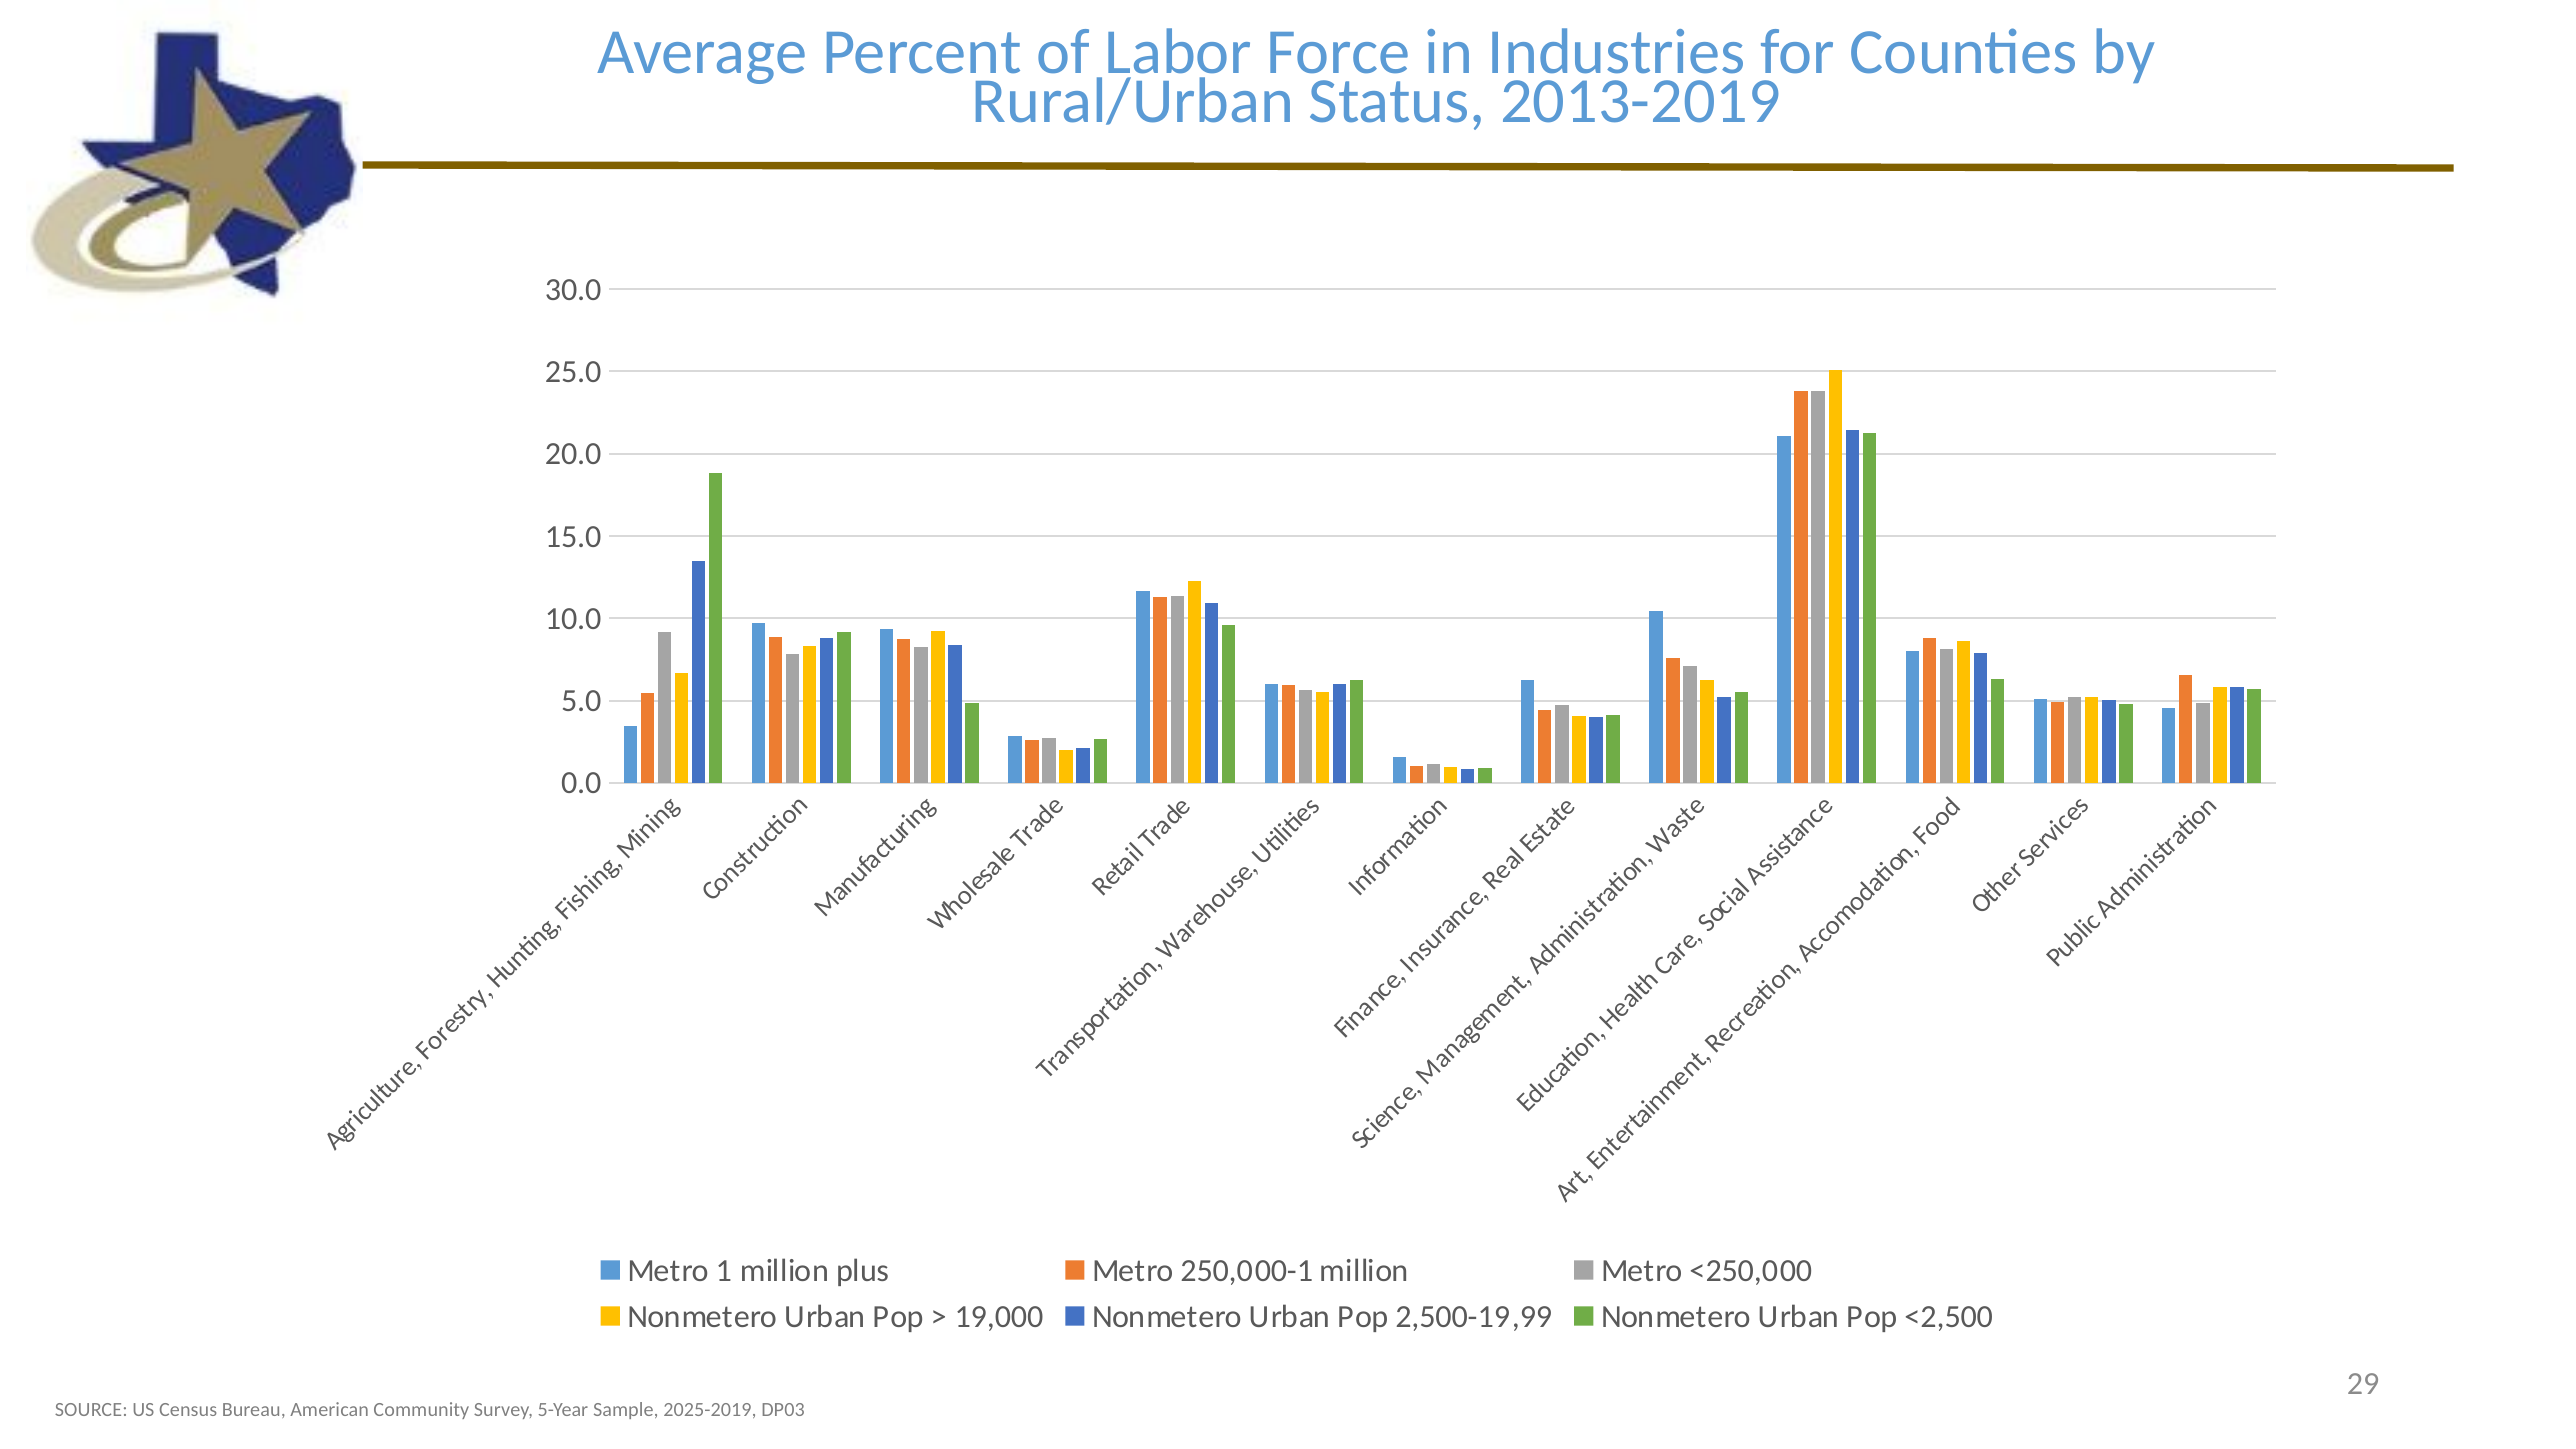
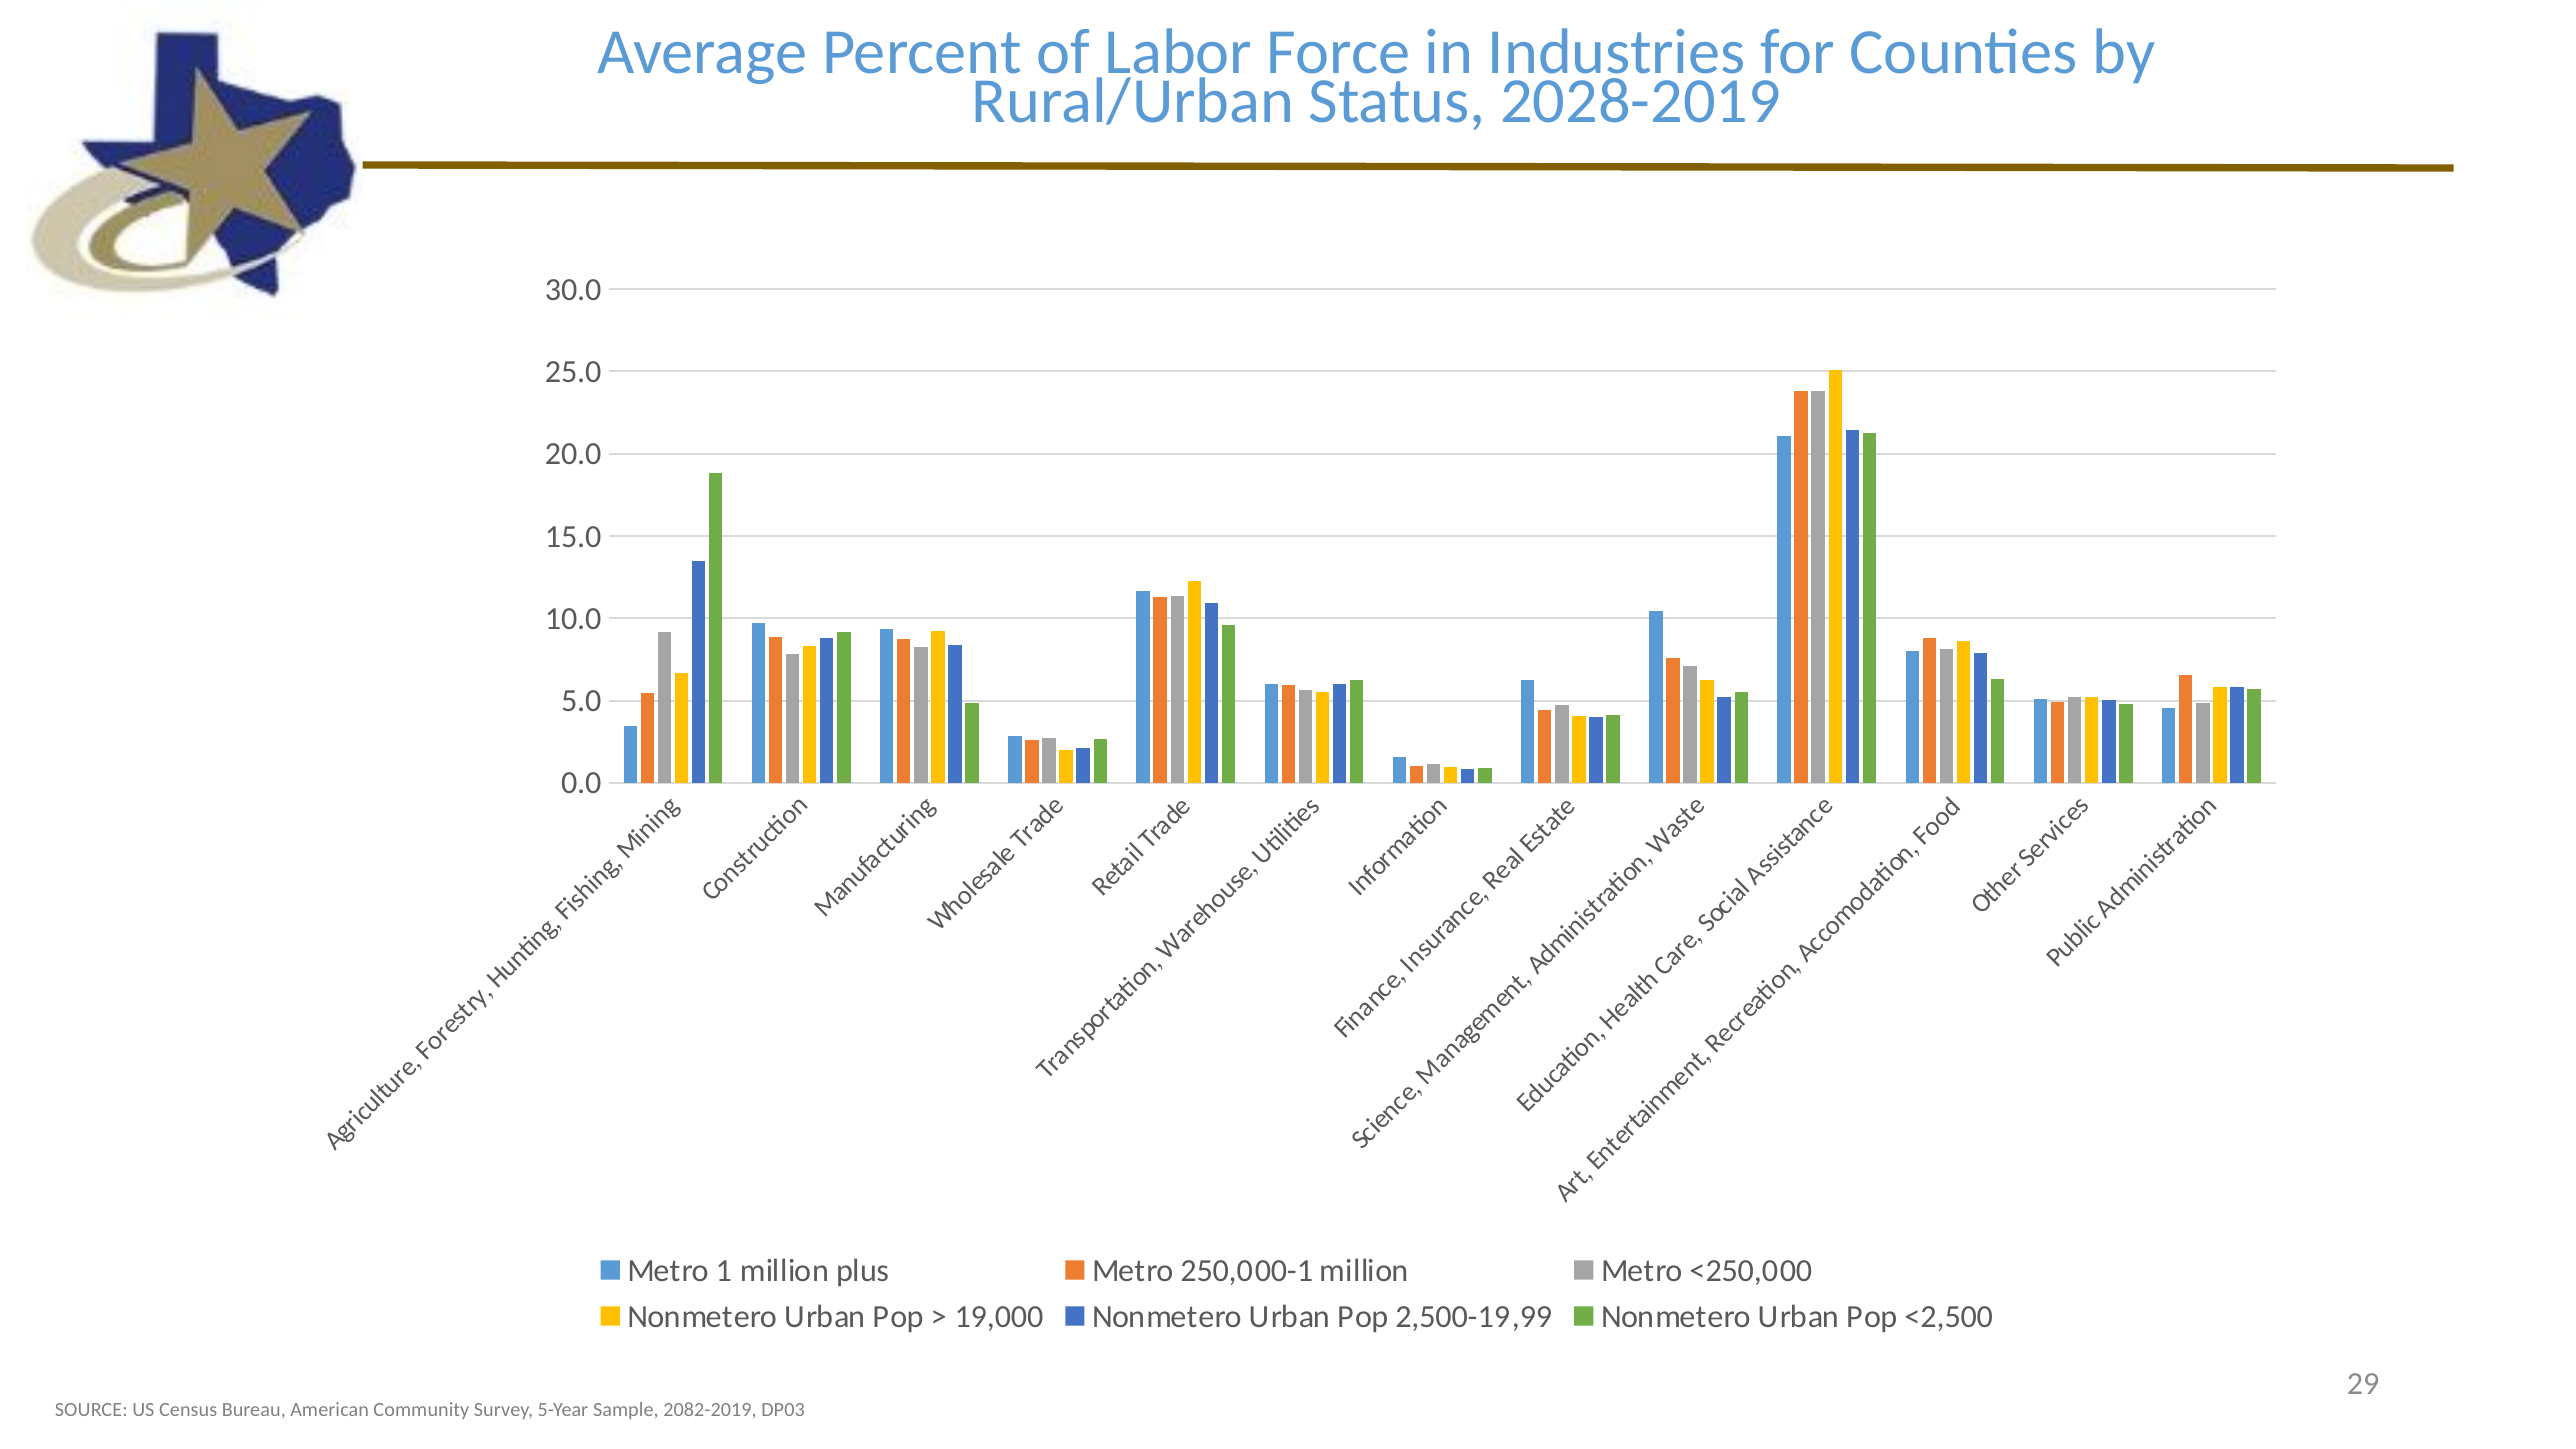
2013-2019: 2013-2019 -> 2028-2019
2025-2019: 2025-2019 -> 2082-2019
